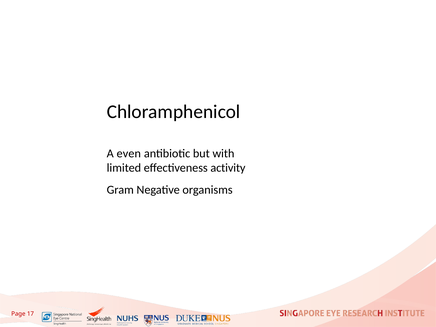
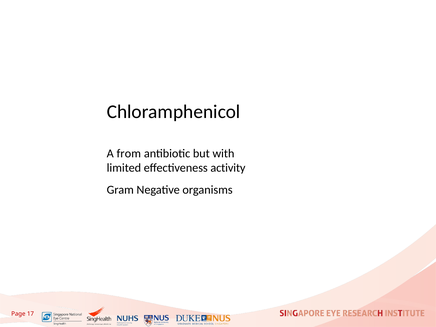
even: even -> from
